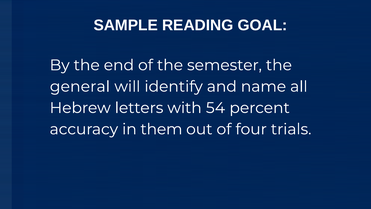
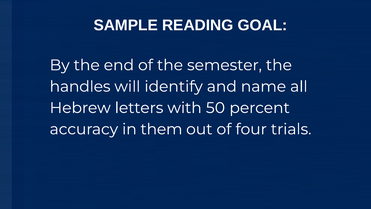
general: general -> handles
54: 54 -> 50
